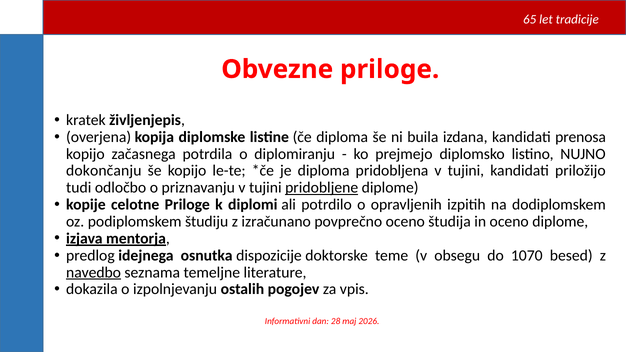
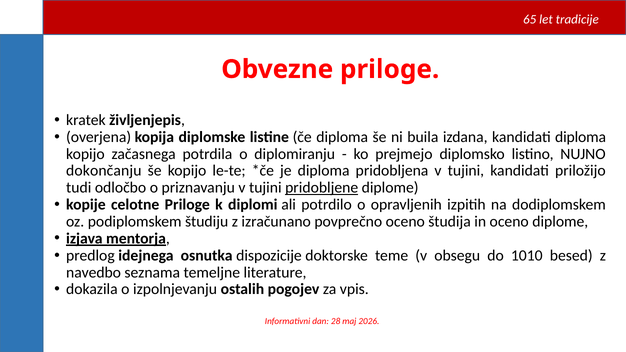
kandidati prenosa: prenosa -> diploma
1070: 1070 -> 1010
navedbo underline: present -> none
